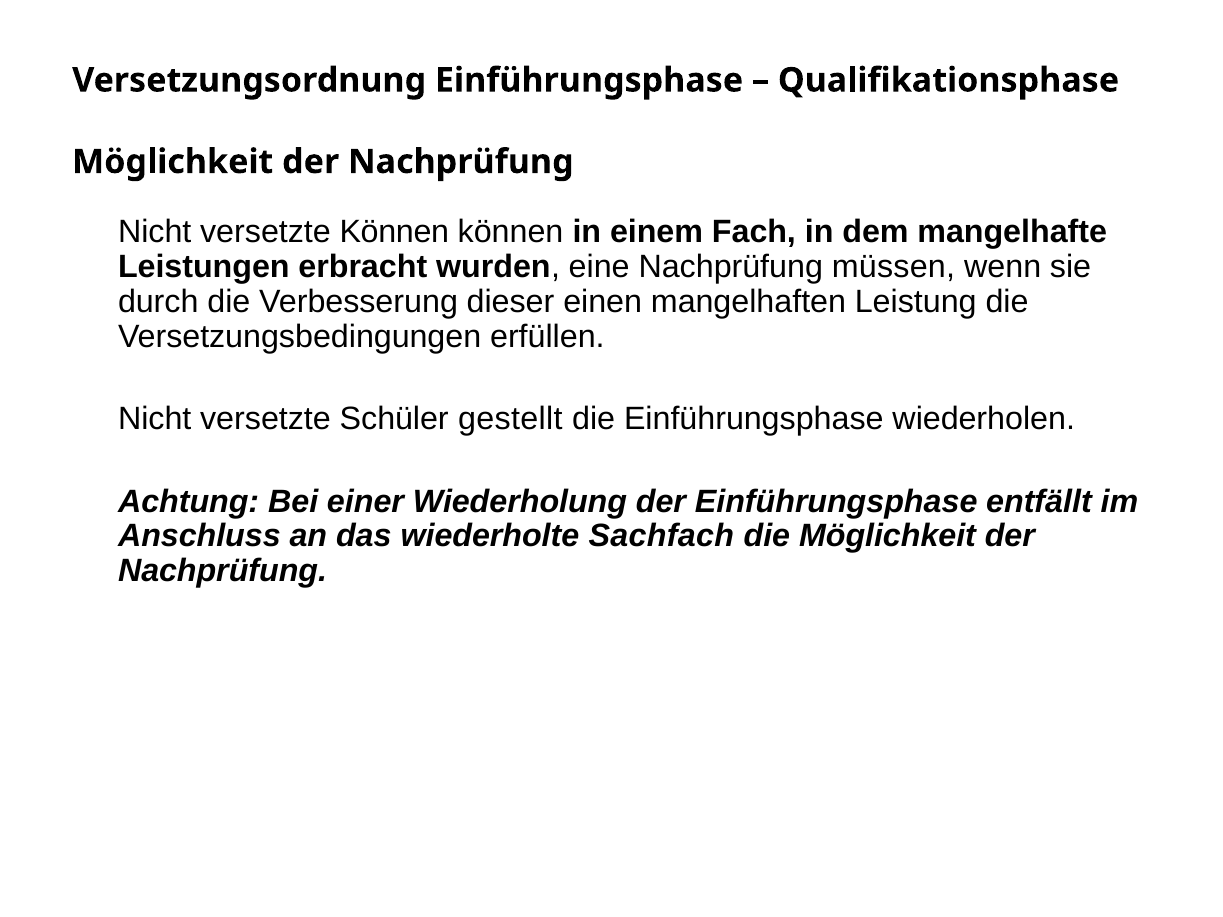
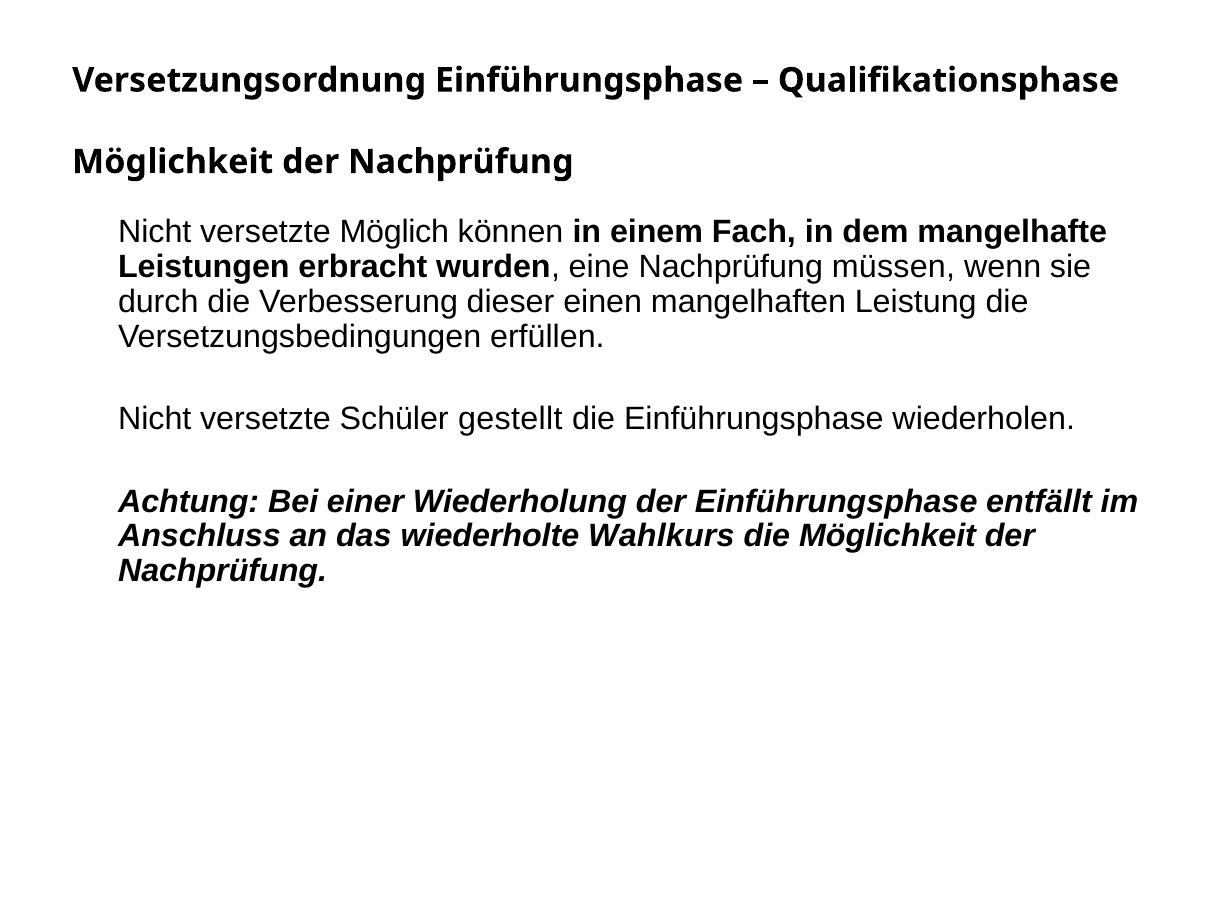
versetzte Können: Können -> Möglich
Sachfach: Sachfach -> Wahlkurs
